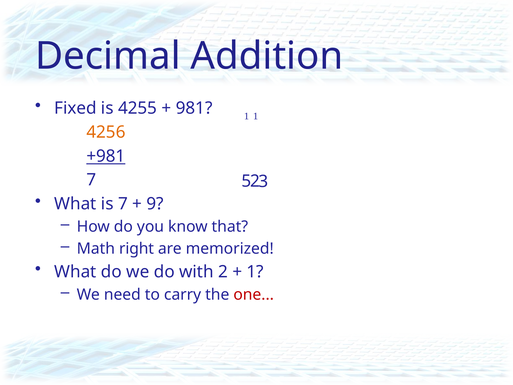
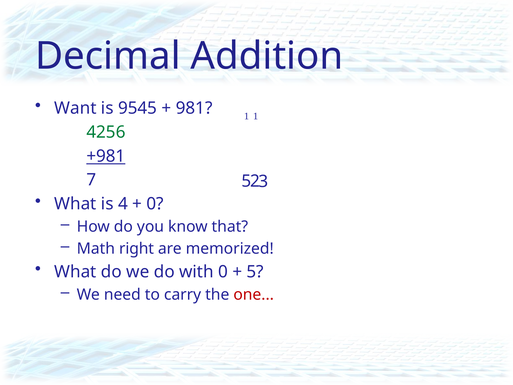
Fixed: Fixed -> Want
4255: 4255 -> 9545
4256 colour: orange -> green
is 7: 7 -> 4
9 at (155, 204): 9 -> 0
with 2: 2 -> 0
1 at (255, 272): 1 -> 5
